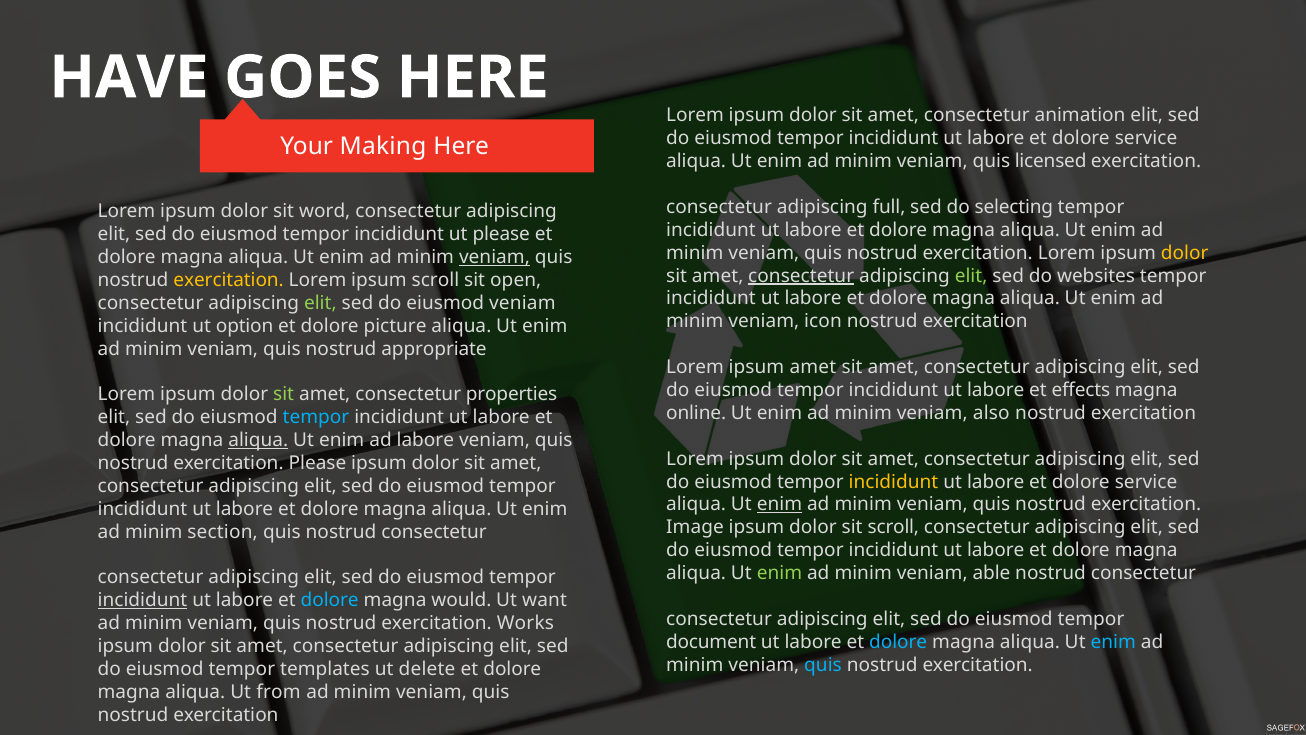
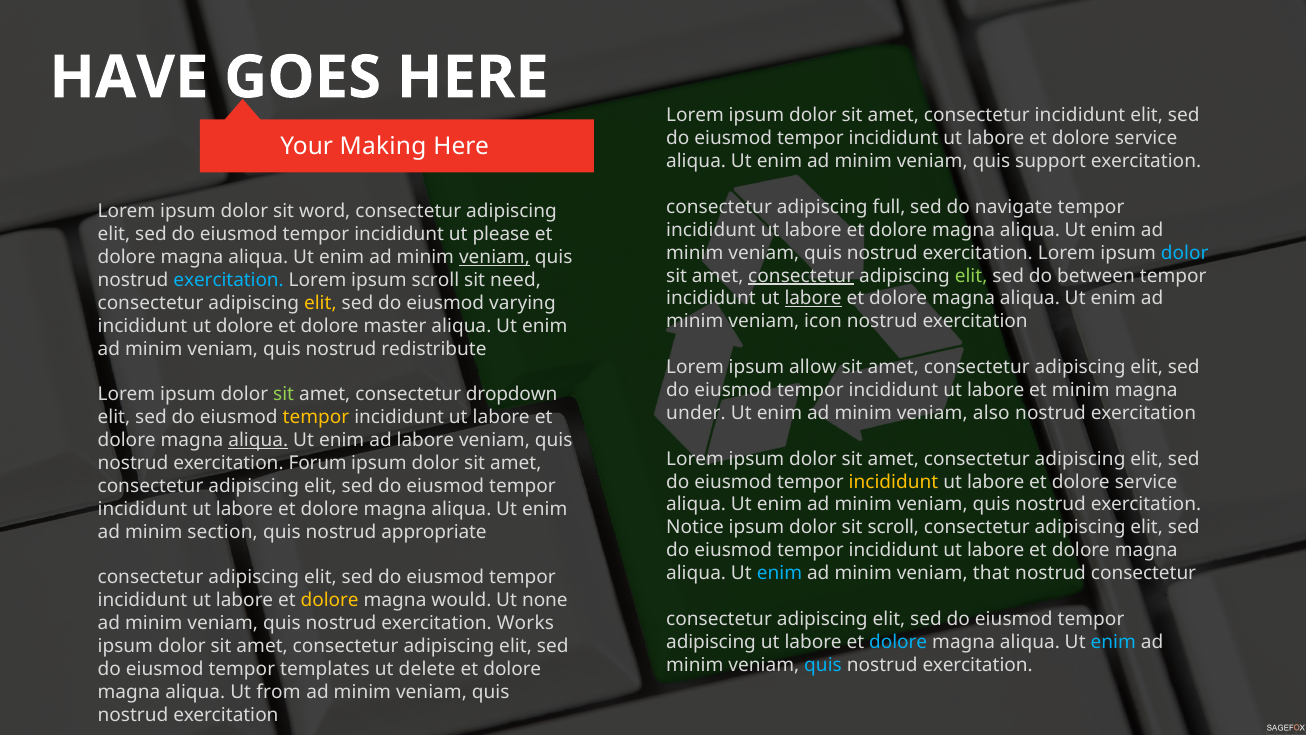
consectetur animation: animation -> incididunt
licensed: licensed -> support
selecting: selecting -> navigate
dolor at (1185, 253) colour: yellow -> light blue
websites: websites -> between
exercitation at (229, 280) colour: yellow -> light blue
open: open -> need
labore at (813, 299) underline: none -> present
elit at (320, 303) colour: light green -> yellow
eiusmod veniam: veniam -> varying
ut option: option -> dolore
picture: picture -> master
appropriate: appropriate -> redistribute
ipsum amet: amet -> allow
et effects: effects -> minim
properties: properties -> dropdown
online: online -> under
tempor at (316, 417) colour: light blue -> yellow
exercitation Please: Please -> Forum
enim at (779, 504) underline: present -> none
Image: Image -> Notice
quis nostrud consectetur: consectetur -> appropriate
enim at (779, 573) colour: light green -> light blue
able: able -> that
incididunt at (142, 600) underline: present -> none
dolore at (330, 600) colour: light blue -> yellow
want: want -> none
document at (711, 642): document -> adipiscing
